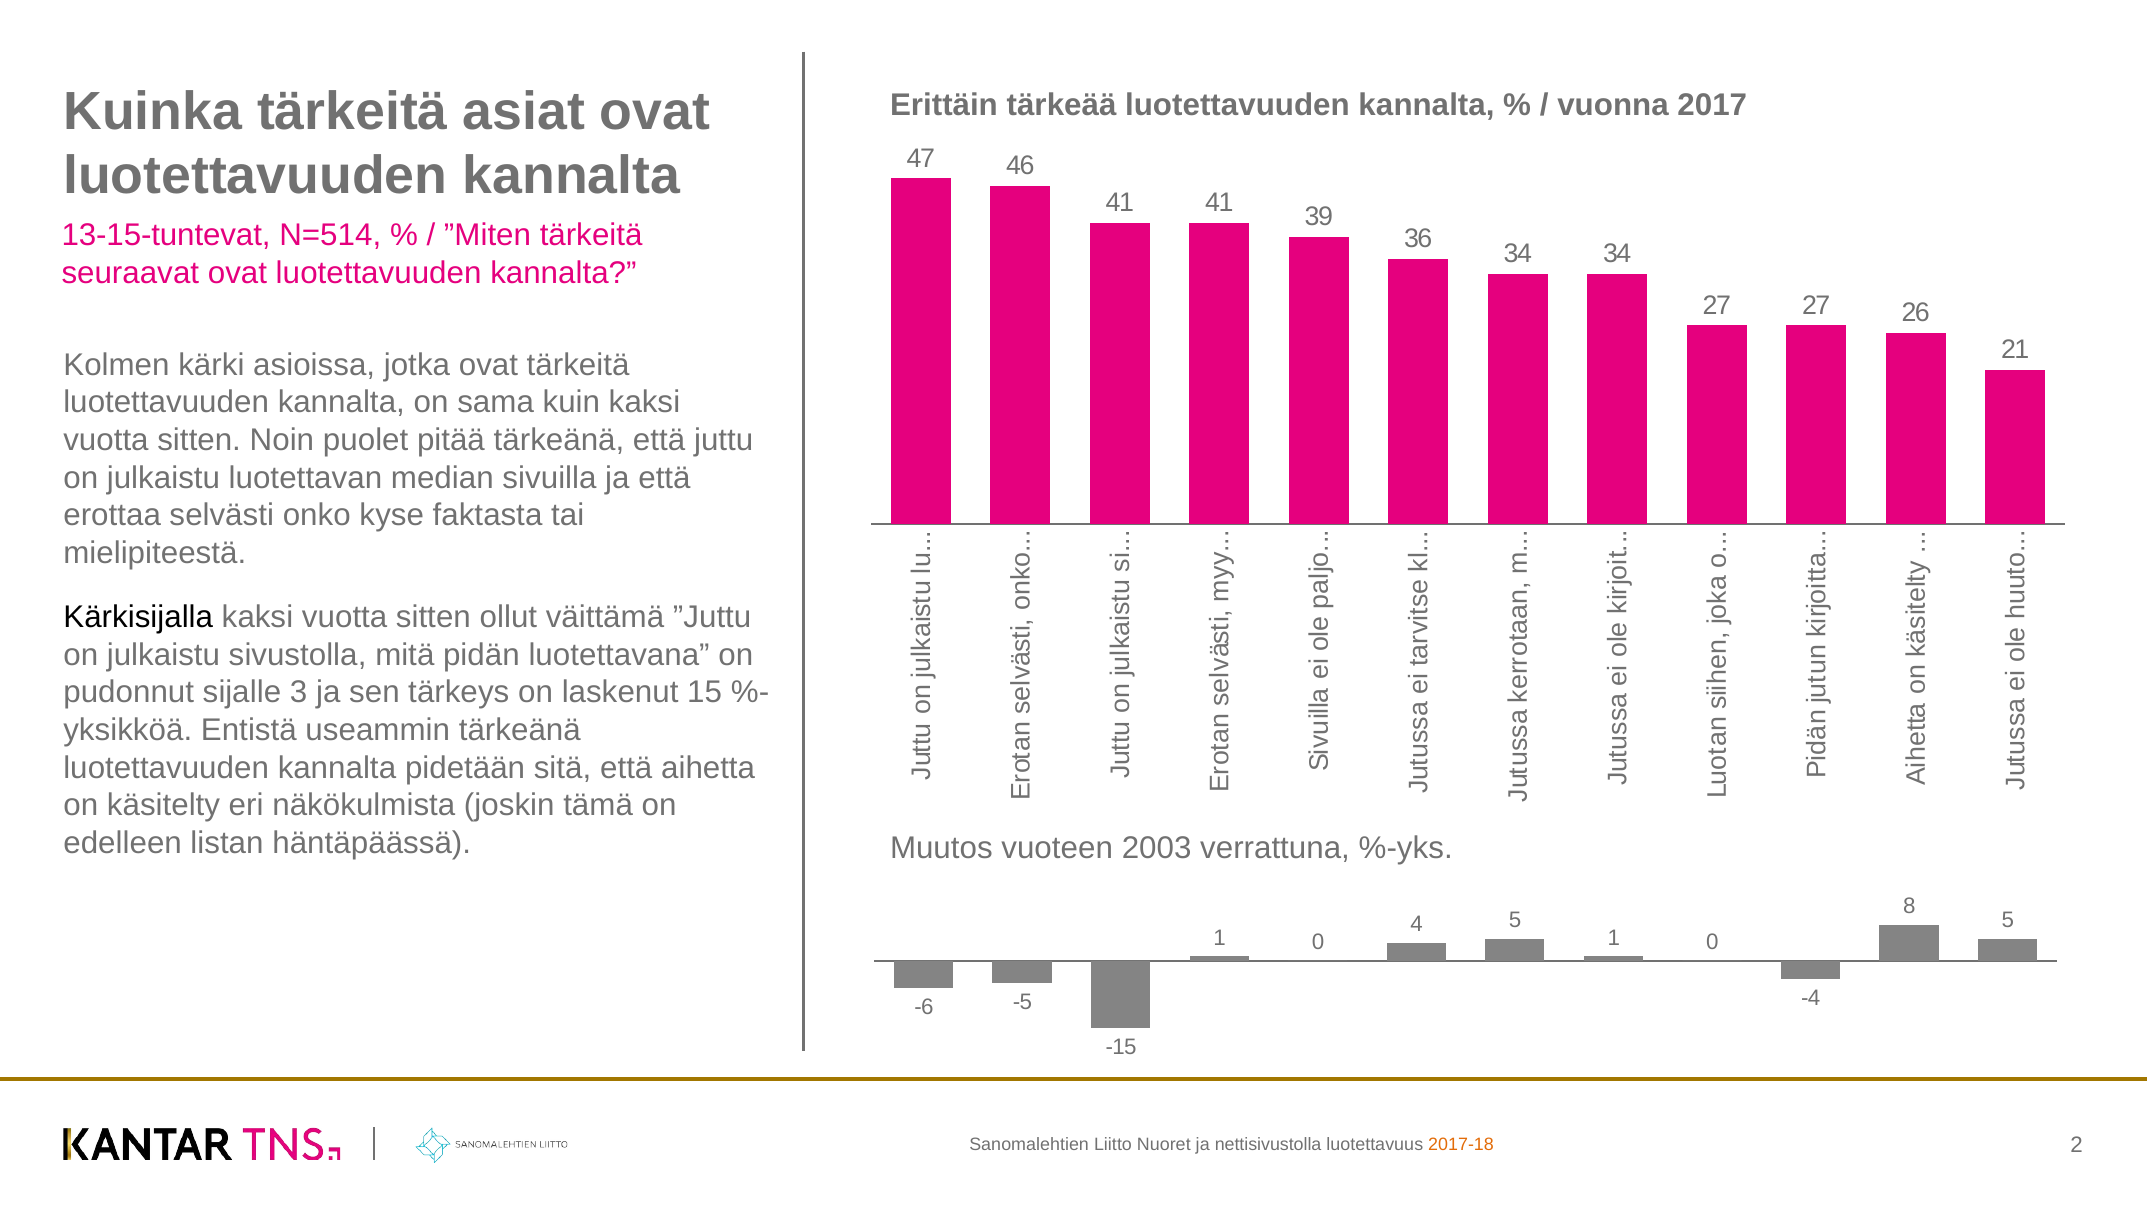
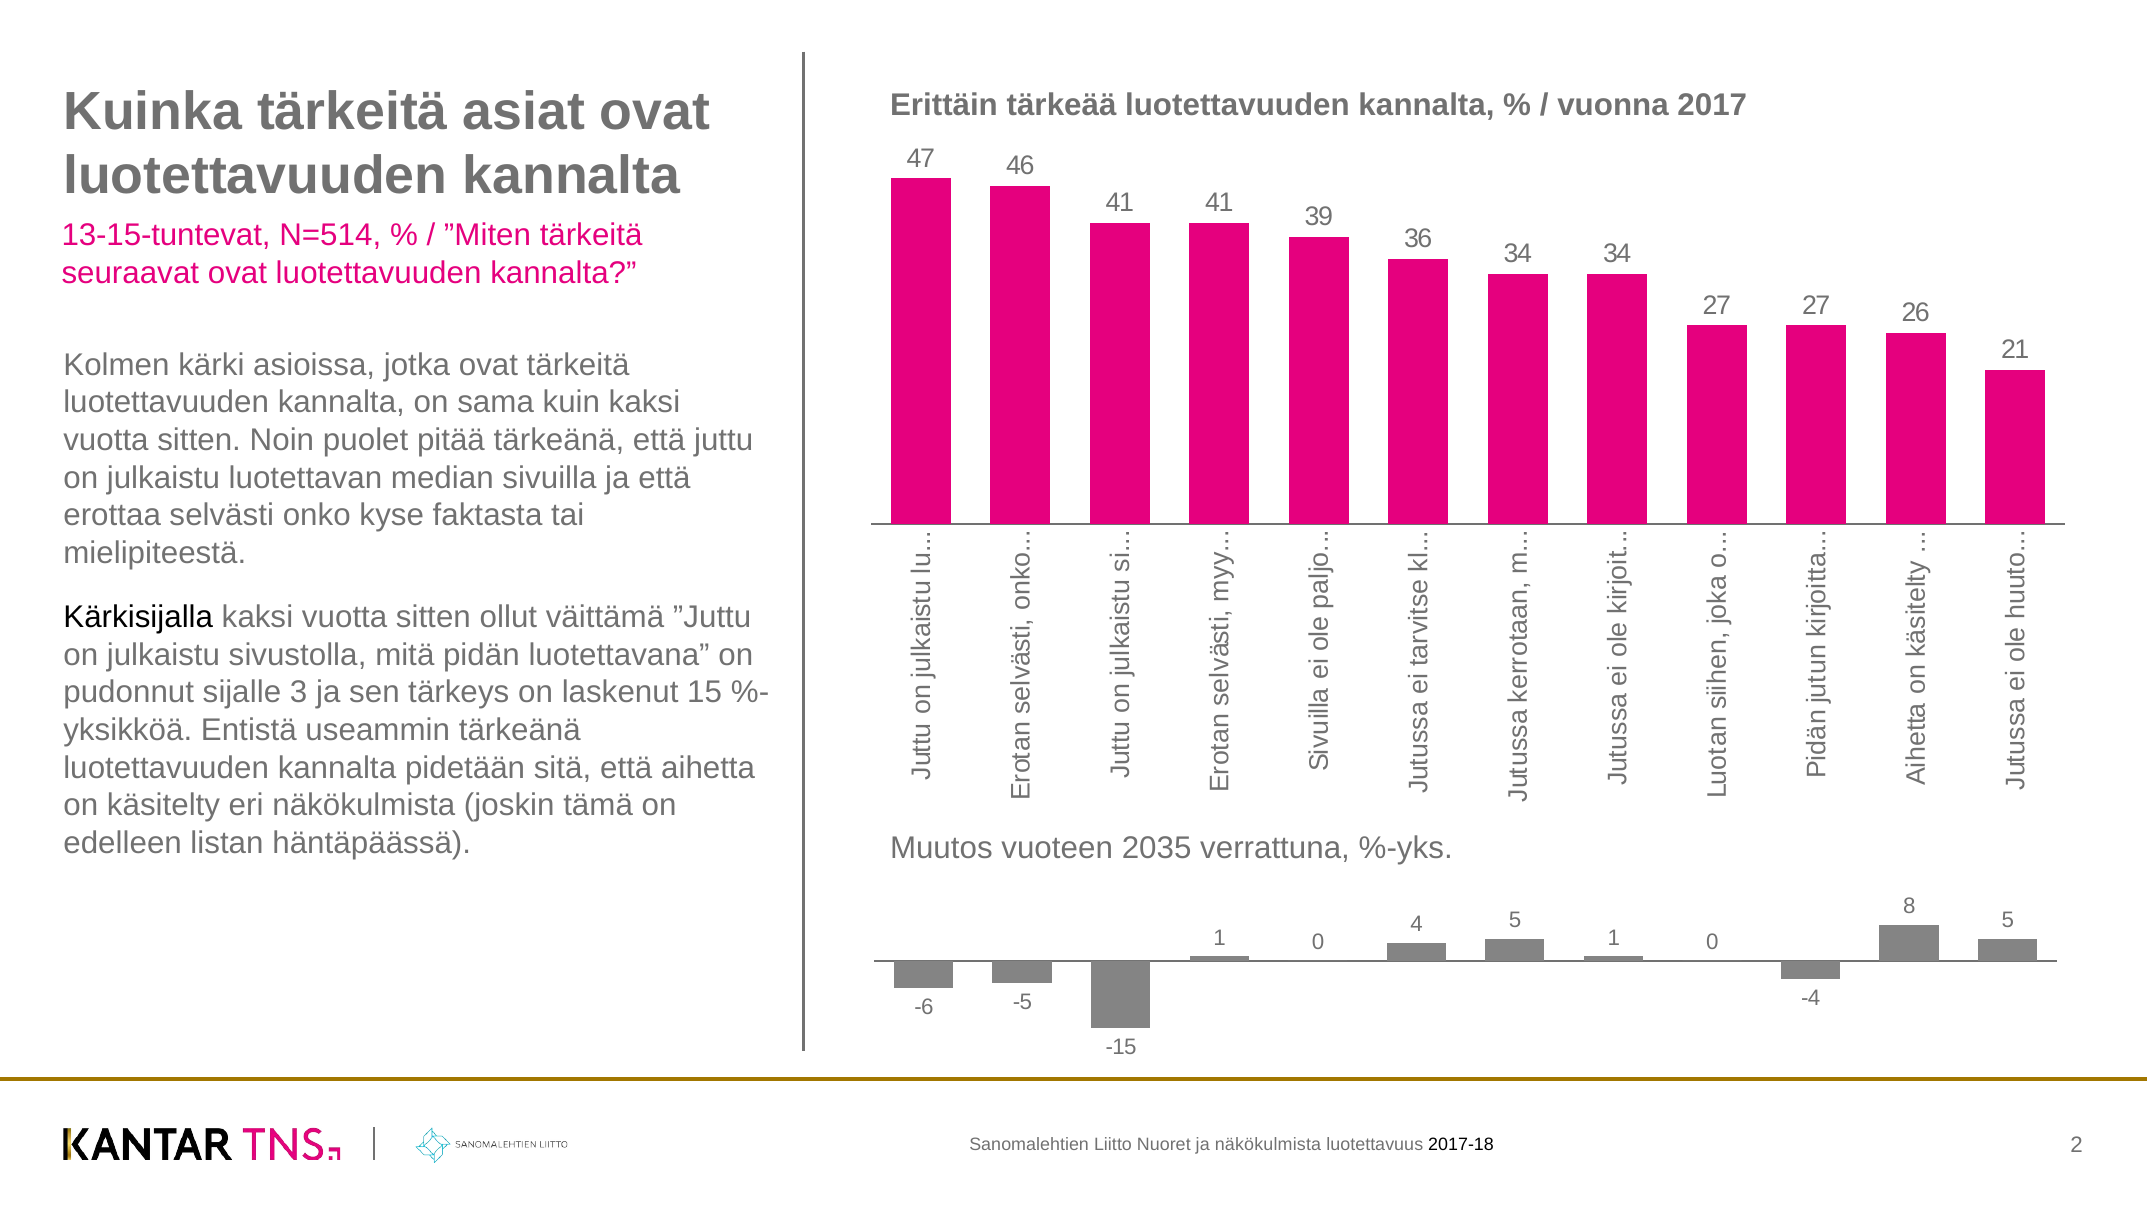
2003: 2003 -> 2035
ja nettisivustolla: nettisivustolla -> näkökulmista
2017-18 colour: orange -> black
